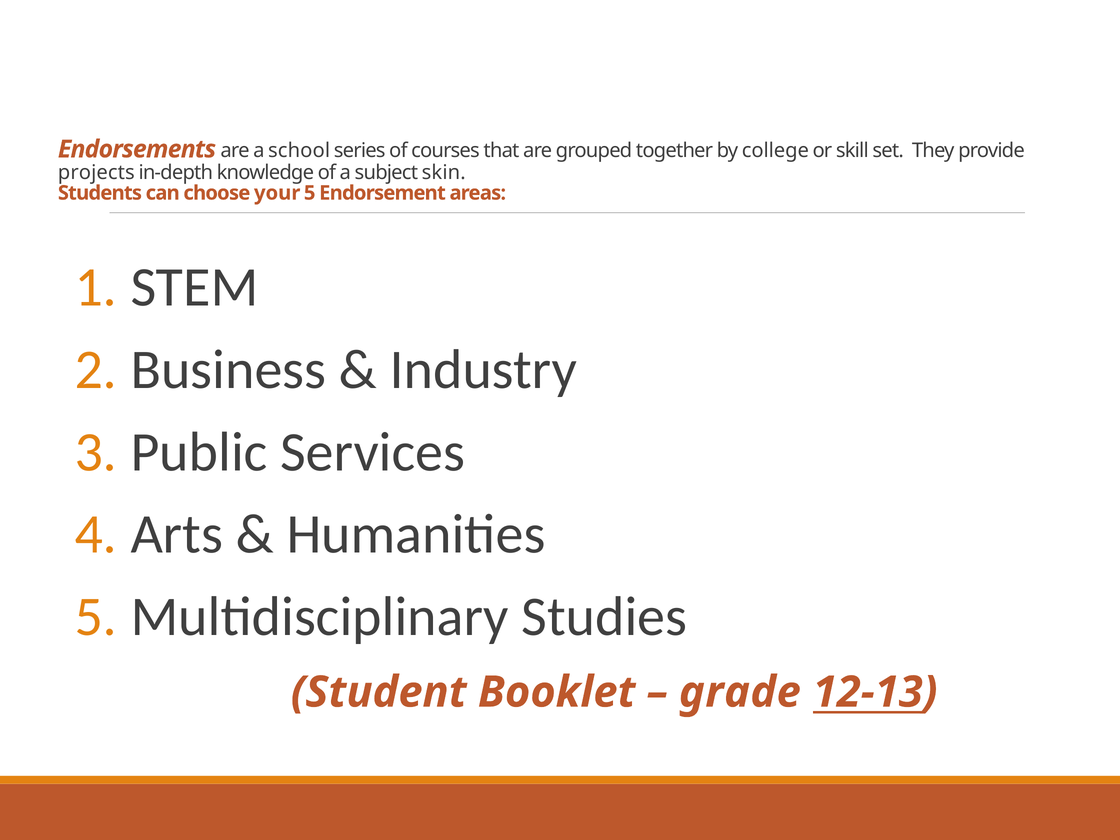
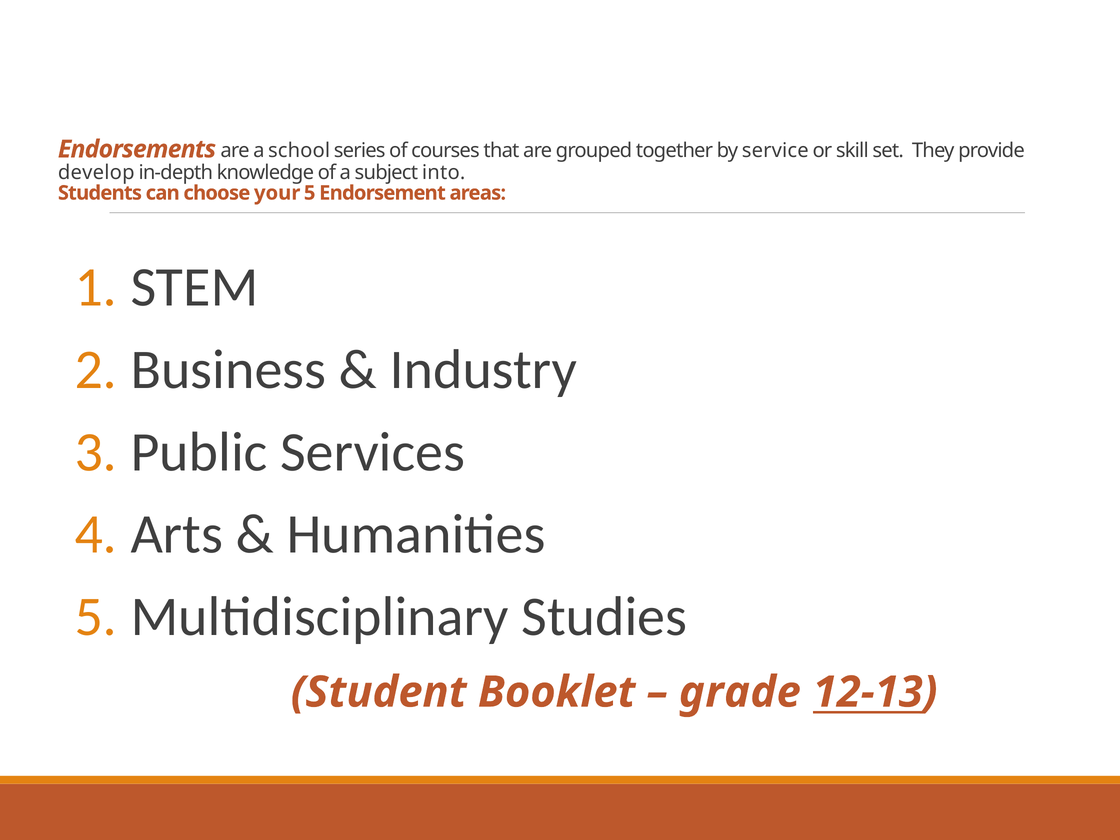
college: college -> service
projects: projects -> develop
skin: skin -> into
